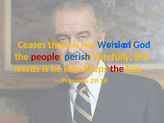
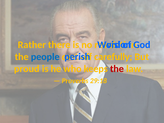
Ceases: Ceases -> Rather
people colour: red -> blue
words: words -> proud
